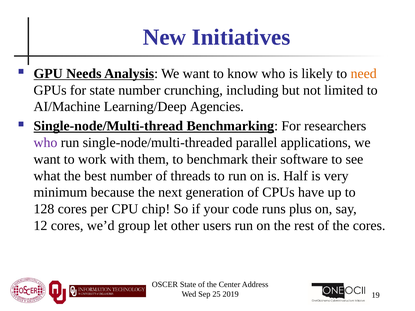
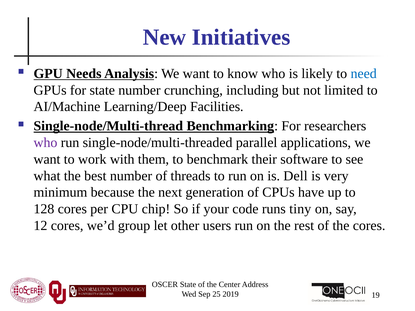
need colour: orange -> blue
Agencies: Agencies -> Facilities
Half: Half -> Dell
plus: plus -> tiny
